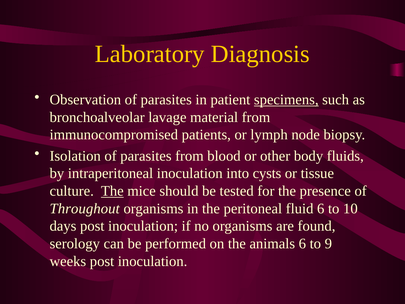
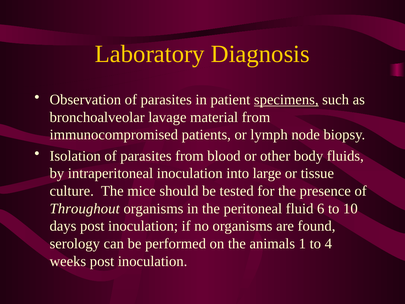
cysts: cysts -> large
The at (112, 191) underline: present -> none
animals 6: 6 -> 1
9: 9 -> 4
